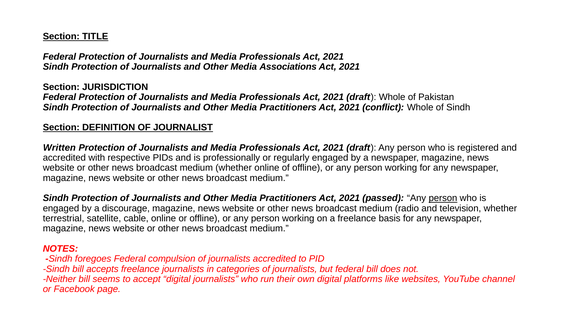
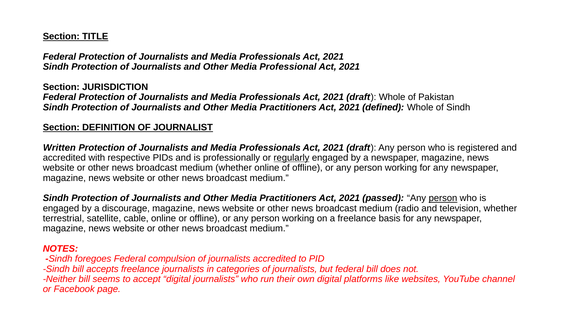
Associations: Associations -> Professional
conflict: conflict -> defined
regularly underline: none -> present
